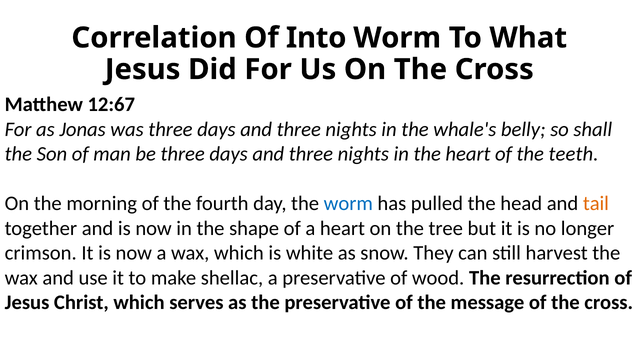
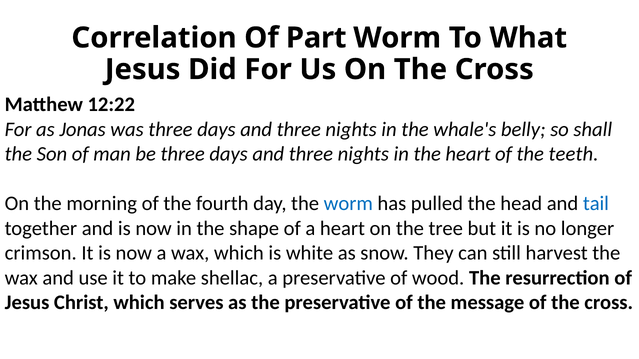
Into: Into -> Part
12:67: 12:67 -> 12:22
tail colour: orange -> blue
